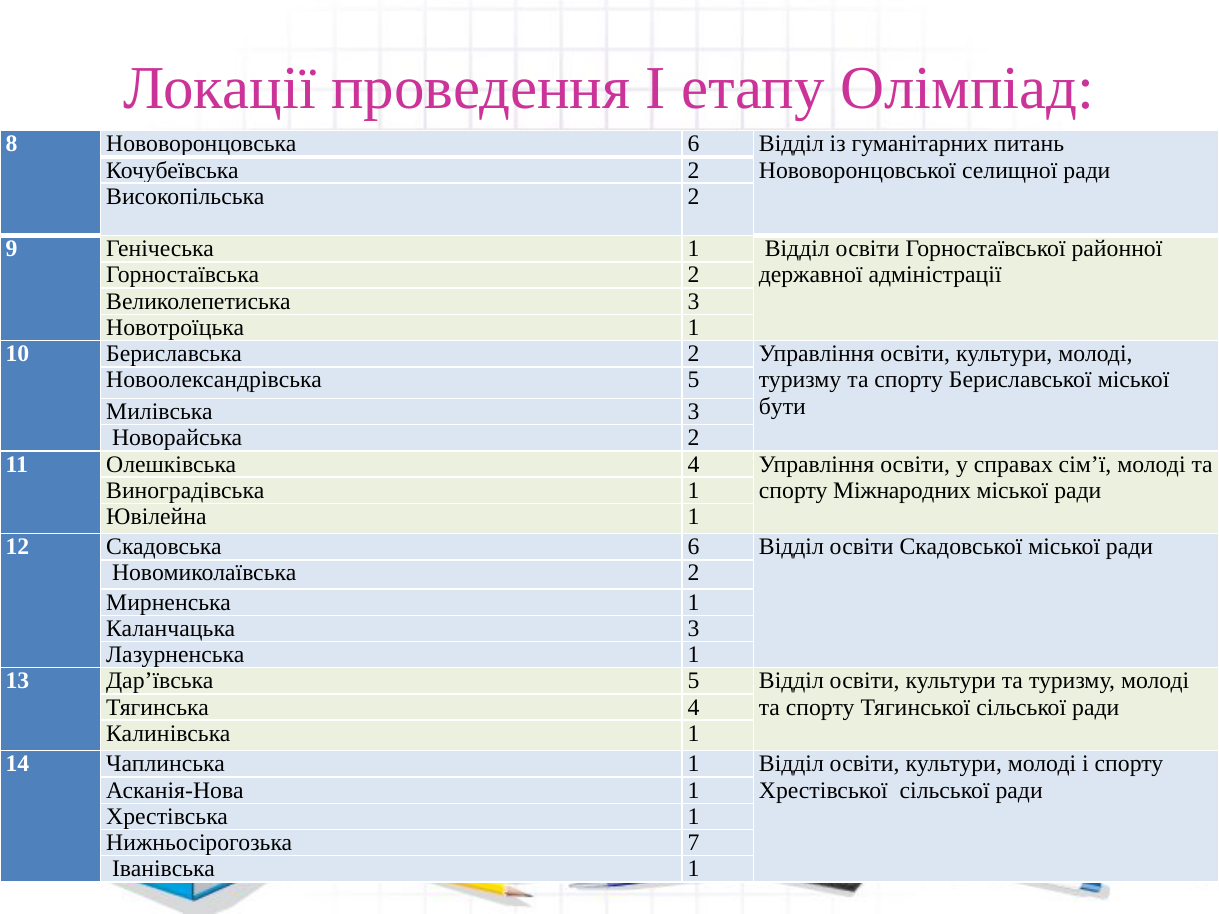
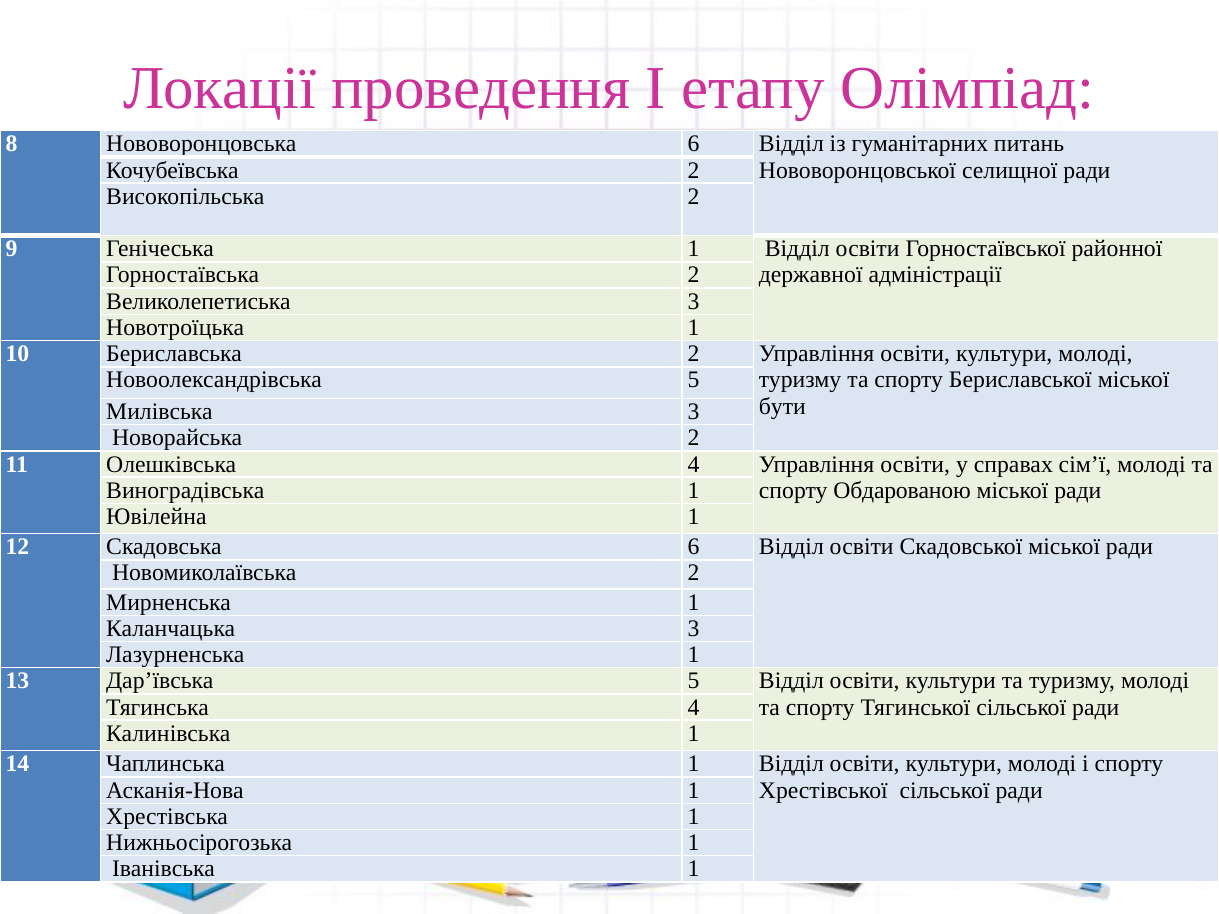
Міжнародних: Міжнародних -> Обдарованою
Нижньосірогозька 7: 7 -> 1
